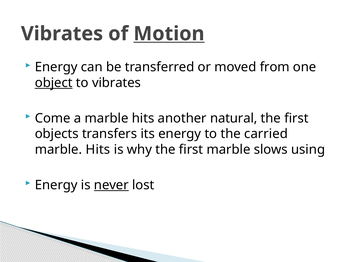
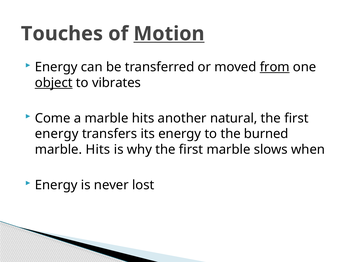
Vibrates at (62, 34): Vibrates -> Touches
from underline: none -> present
objects at (57, 134): objects -> energy
carried: carried -> burned
using: using -> when
never underline: present -> none
